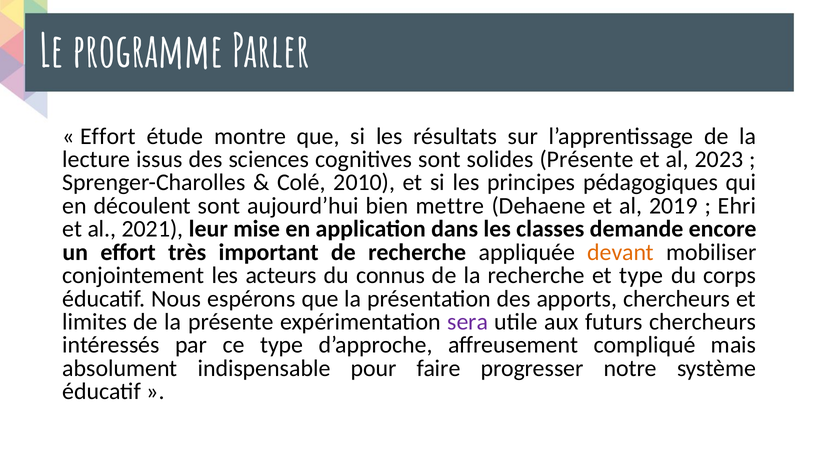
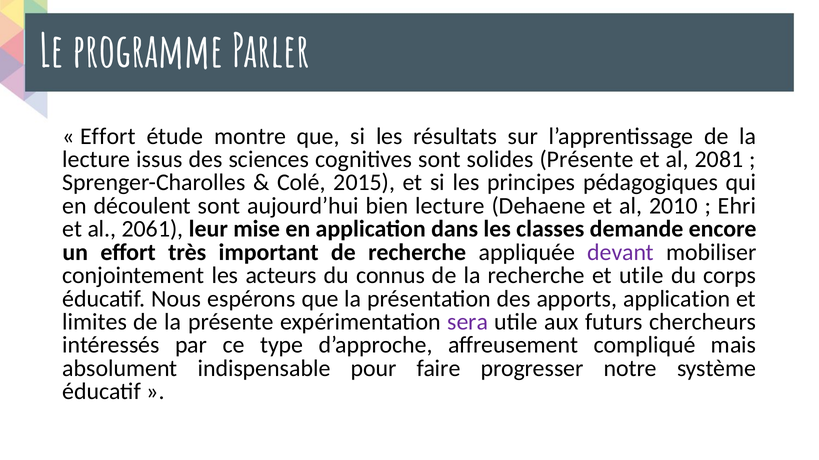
2023: 2023 -> 2081
2010: 2010 -> 2015
bien mettre: mettre -> lecture
2019: 2019 -> 2010
2021: 2021 -> 2061
devant colour: orange -> purple
et type: type -> utile
apports chercheurs: chercheurs -> application
